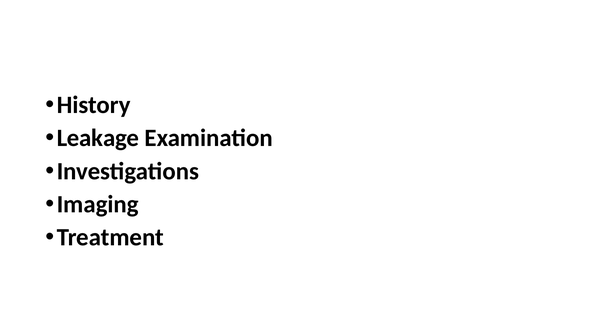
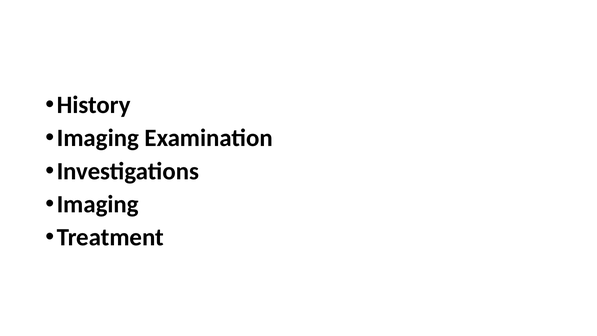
Leakage at (98, 138): Leakage -> Imaging
